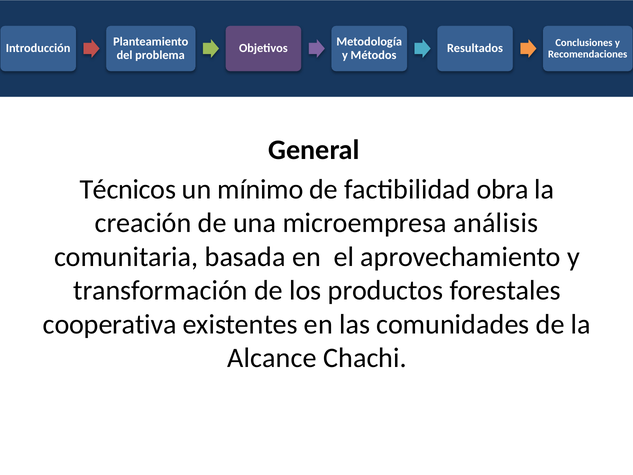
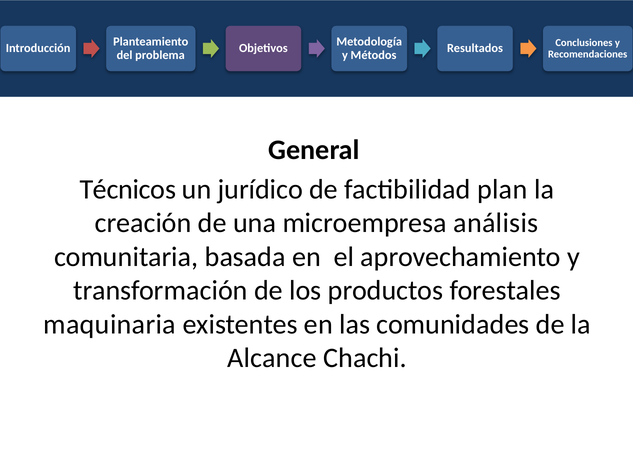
mínimo: mínimo -> jurídico
obra: obra -> plan
cooperativa: cooperativa -> maquinaria
